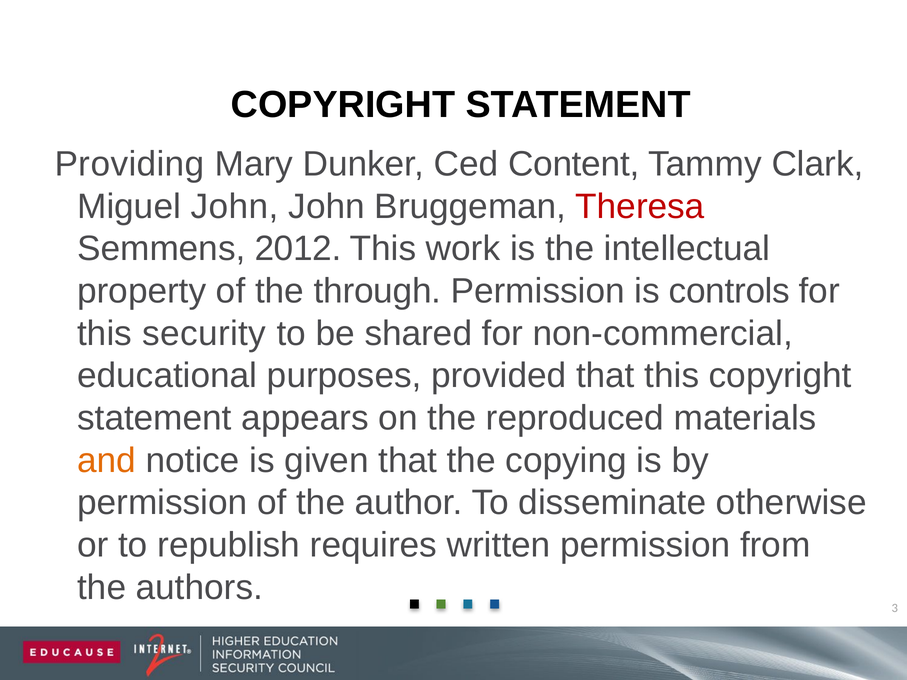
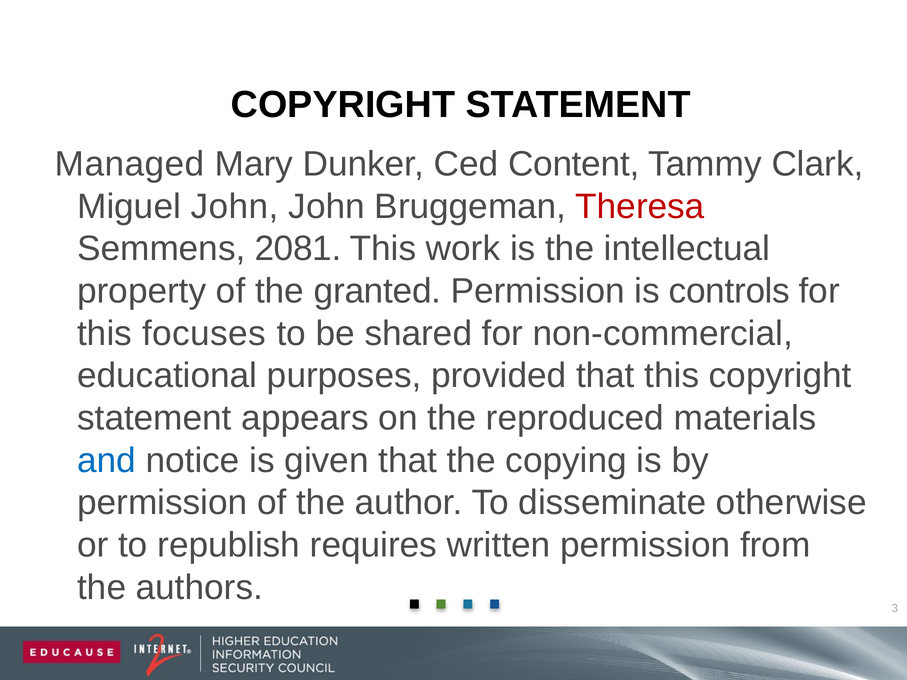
Providing: Providing -> Managed
2012: 2012 -> 2081
through: through -> granted
security: security -> focuses
and colour: orange -> blue
